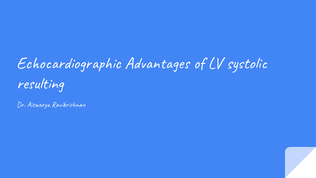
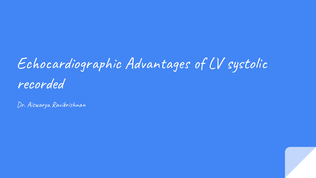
resulting: resulting -> recorded
